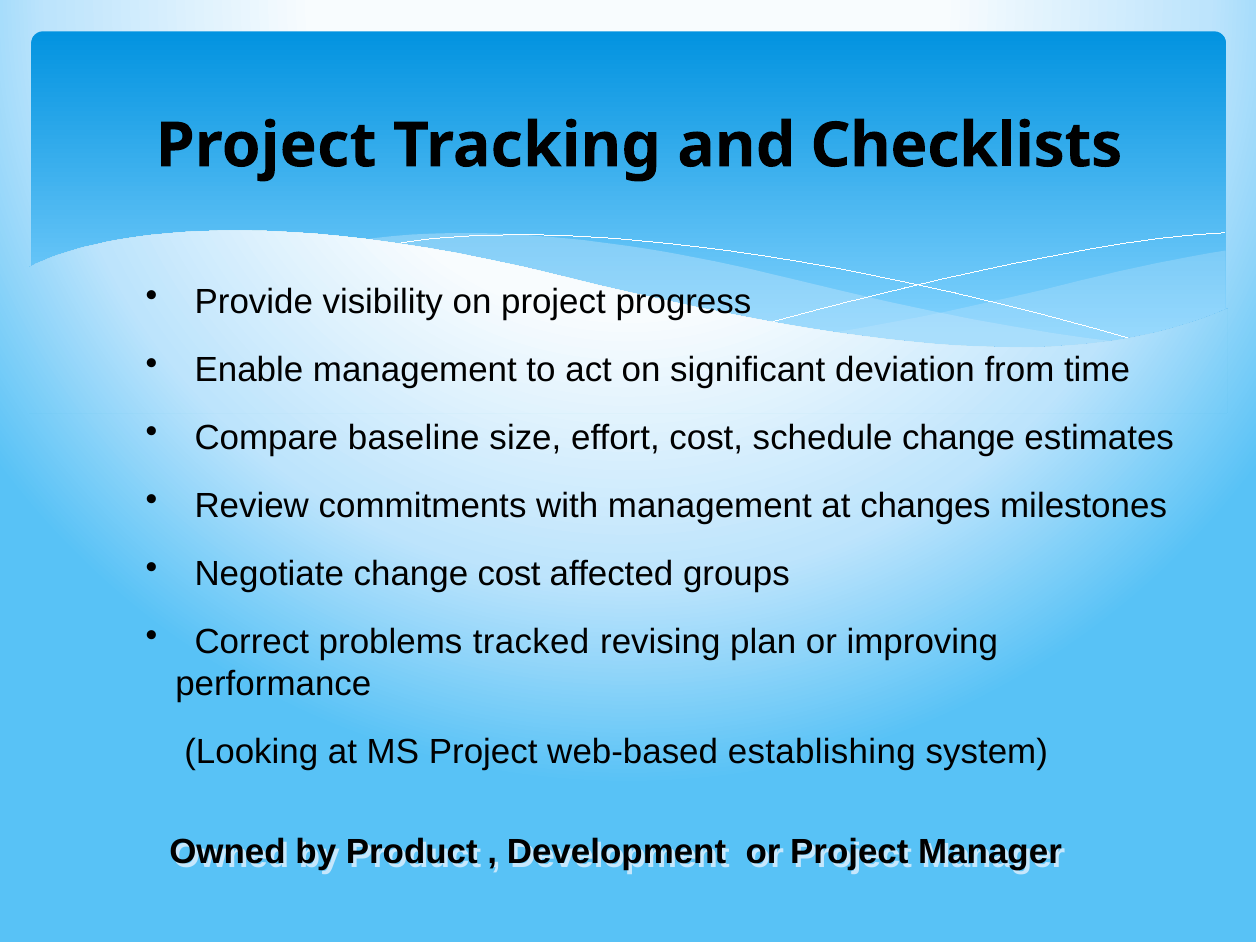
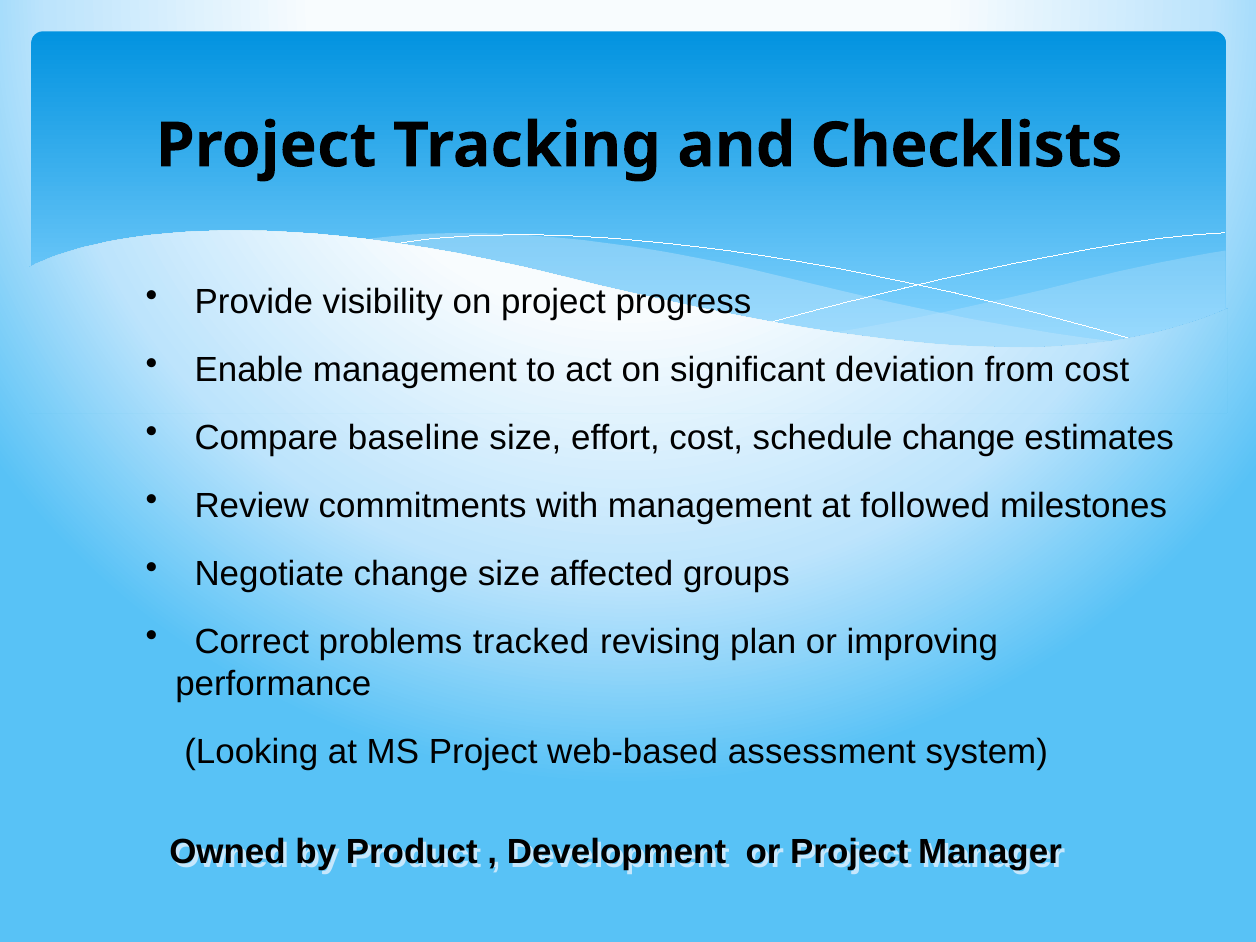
from time: time -> cost
changes: changes -> followed
change cost: cost -> size
establishing: establishing -> assessment
